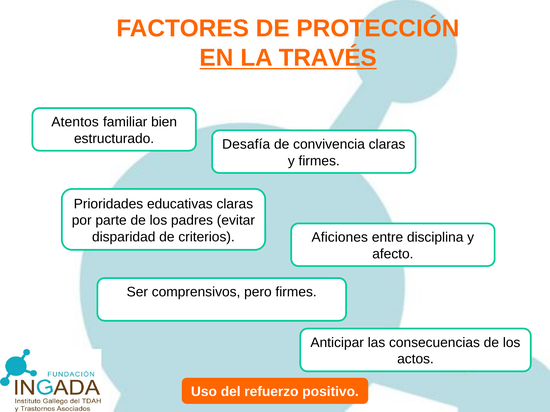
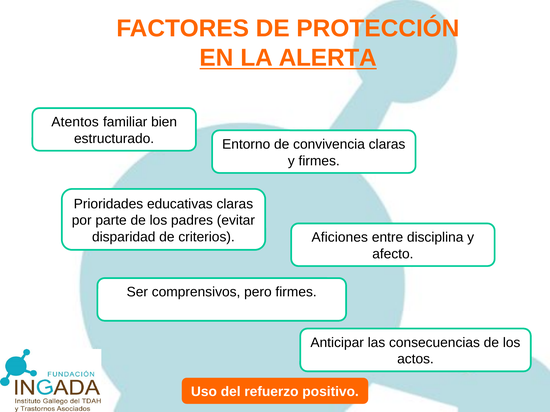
TRAVÉS: TRAVÉS -> ALERTA
Desafía: Desafía -> Entorno
